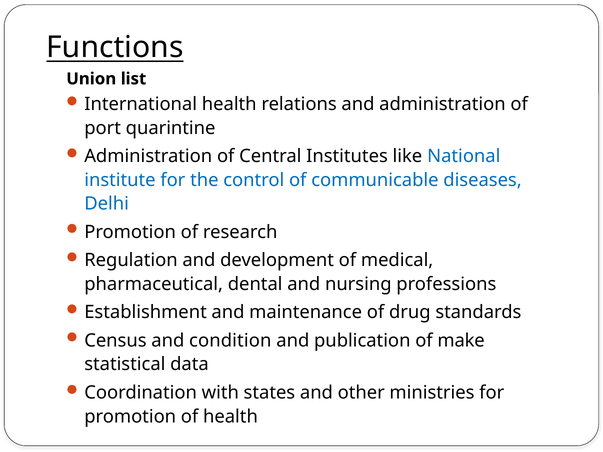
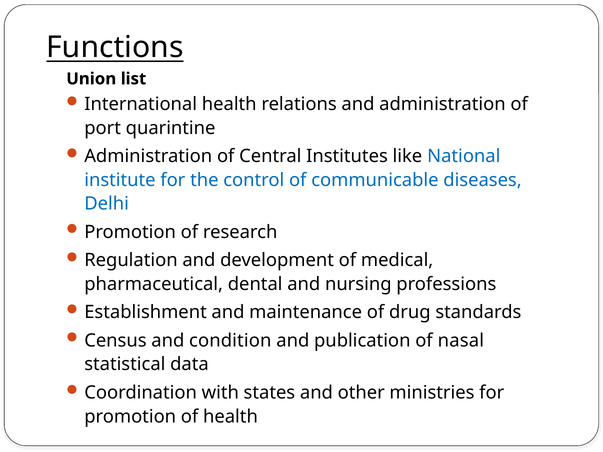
make: make -> nasal
